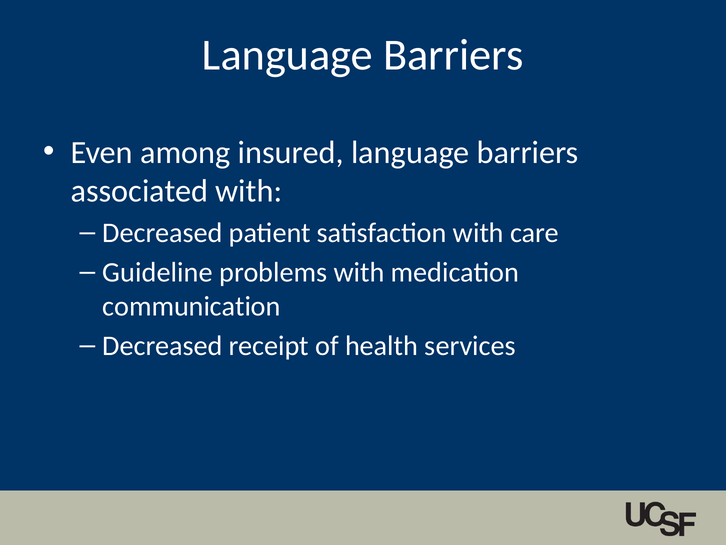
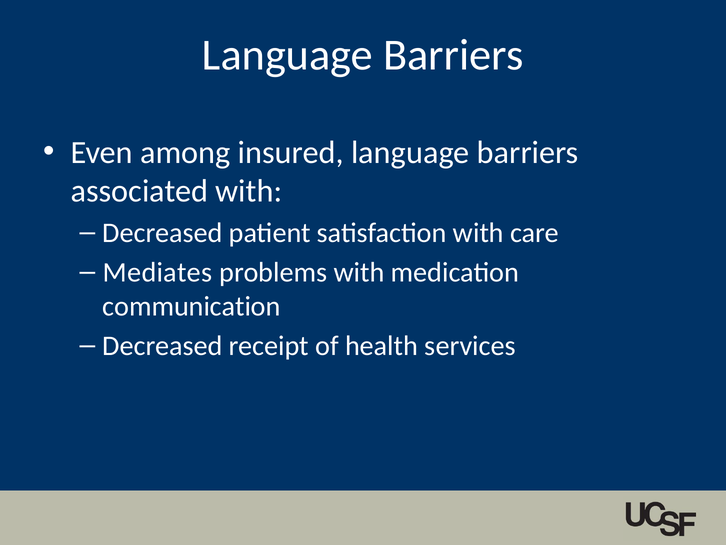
Guideline: Guideline -> Mediates
